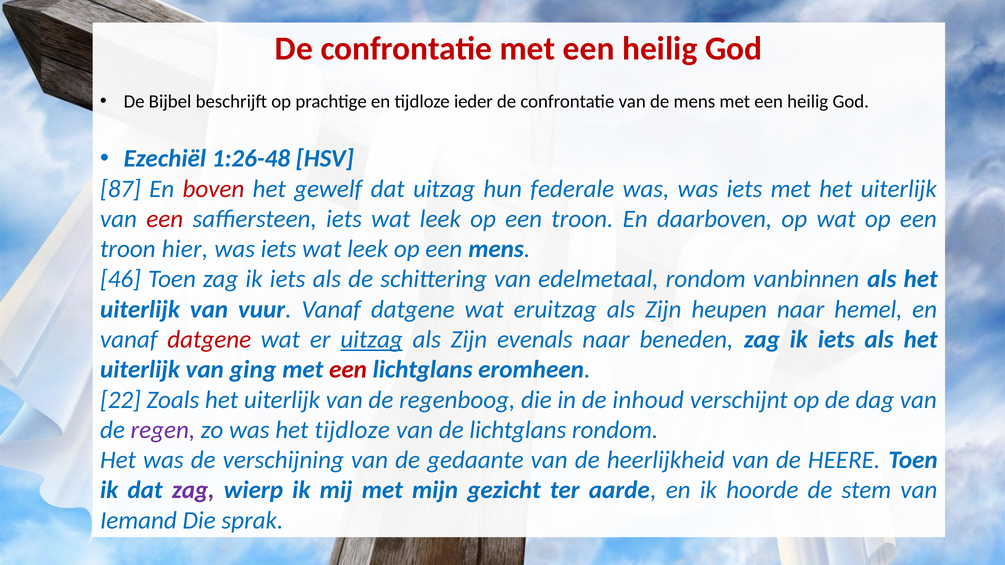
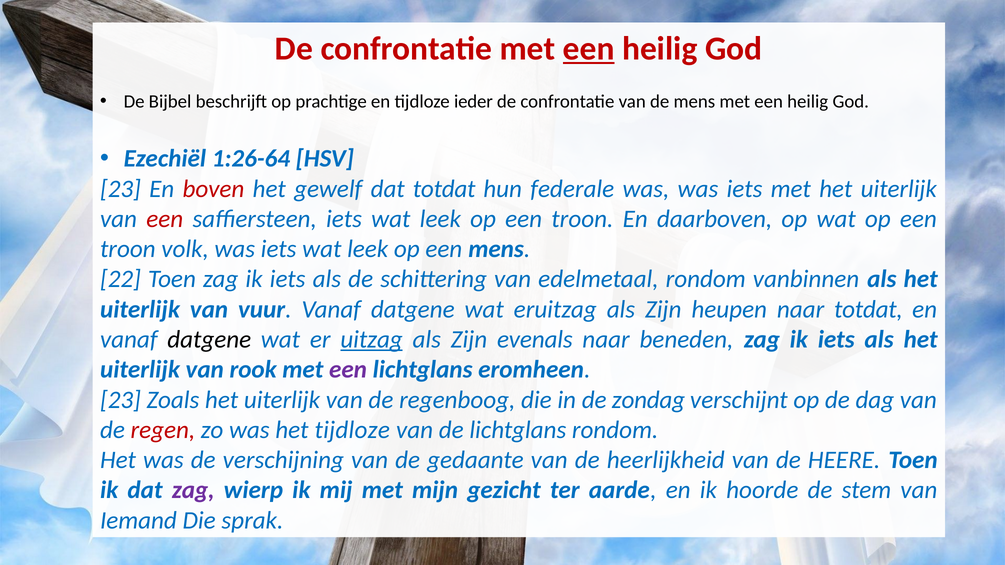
een at (589, 49) underline: none -> present
1:26-48: 1:26-48 -> 1:26-64
87 at (120, 189): 87 -> 23
dat uitzag: uitzag -> totdat
hier: hier -> volk
46: 46 -> 22
naar hemel: hemel -> totdat
datgene at (209, 340) colour: red -> black
ging: ging -> rook
een at (348, 370) colour: red -> purple
22 at (120, 400): 22 -> 23
inhoud: inhoud -> zondag
regen colour: purple -> red
